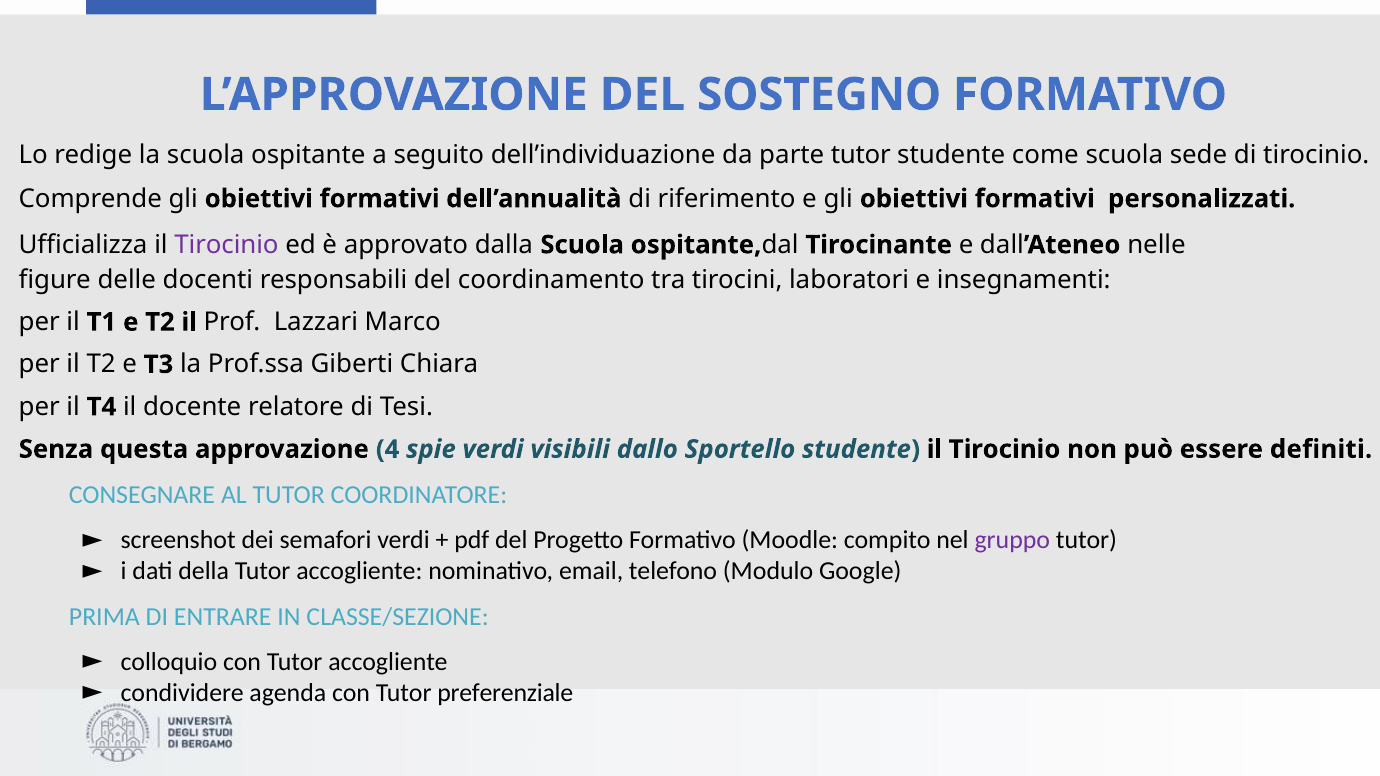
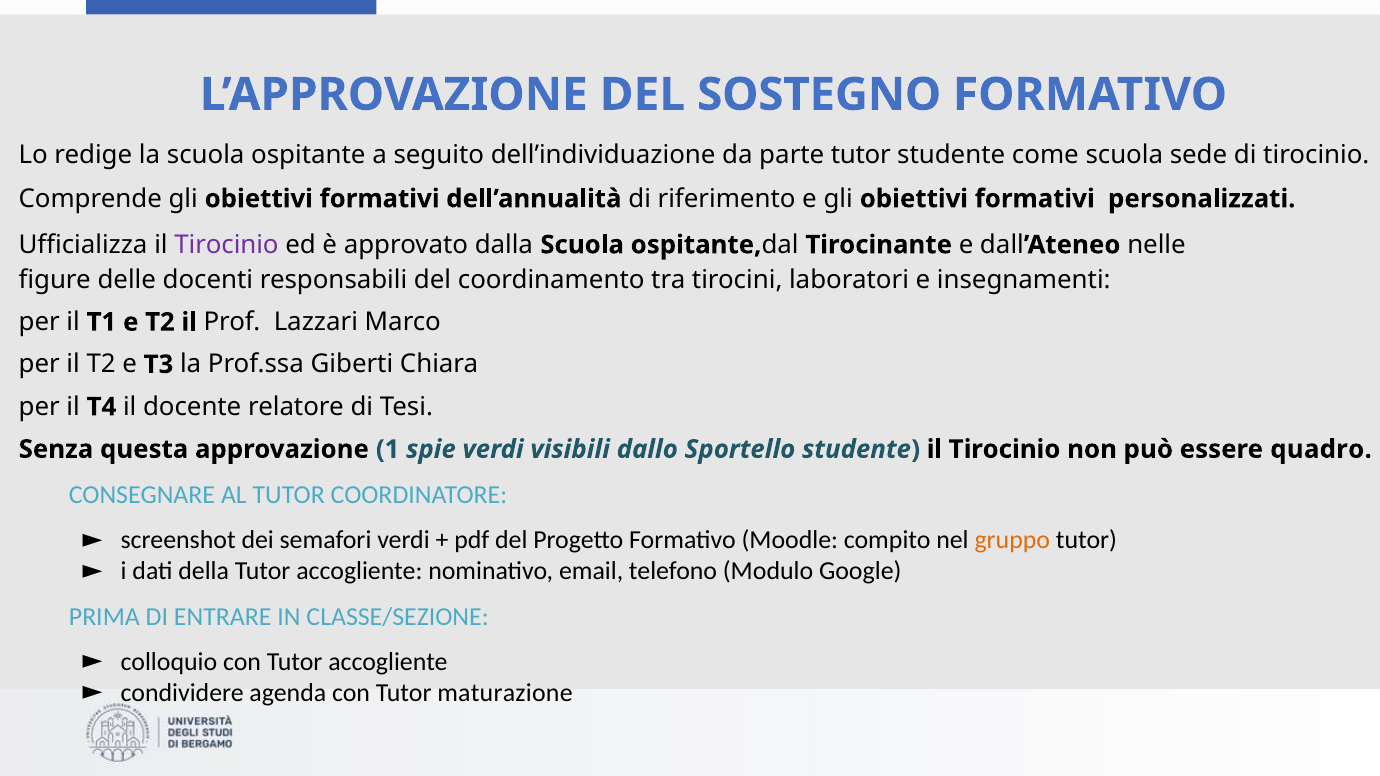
4: 4 -> 1
definiti: definiti -> quadro
gruppo colour: purple -> orange
preferenziale: preferenziale -> maturazione
